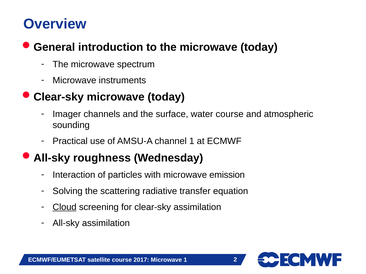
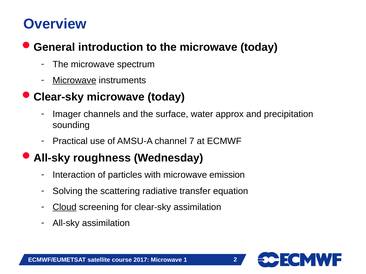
Microwave at (74, 80) underline: none -> present
water course: course -> approx
atmospheric: atmospheric -> precipitation
channel 1: 1 -> 7
